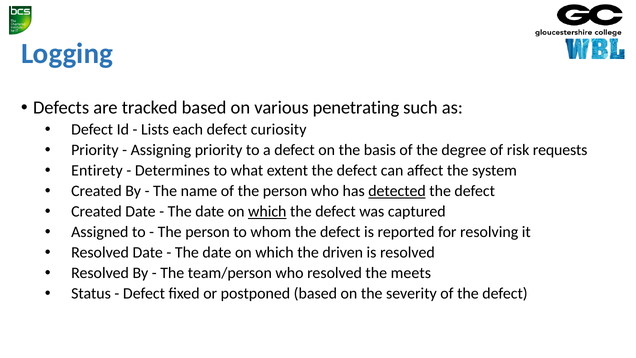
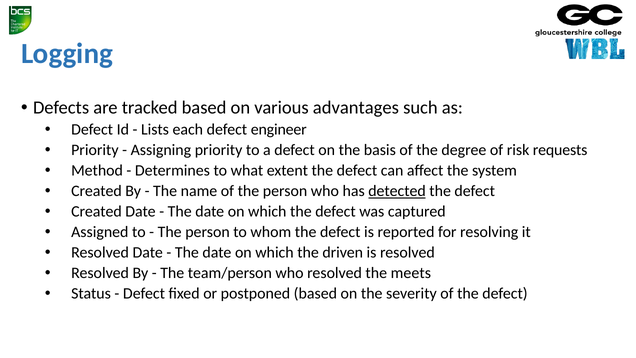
penetrating: penetrating -> advantages
curiosity: curiosity -> engineer
Entirety: Entirety -> Method
which at (267, 211) underline: present -> none
